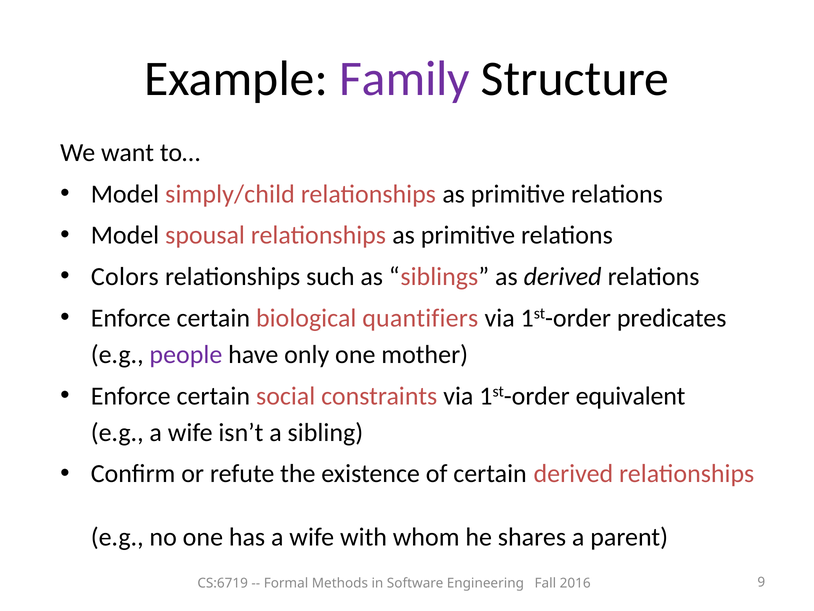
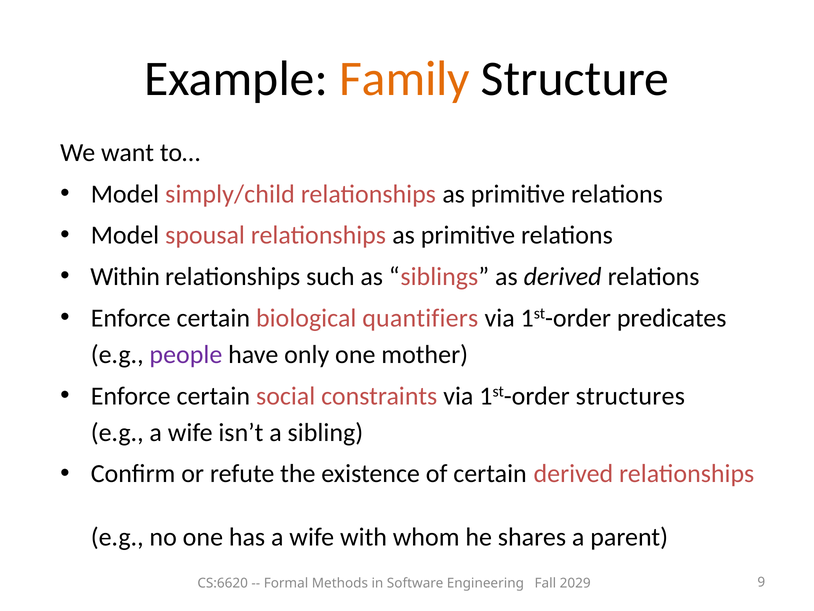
Family colour: purple -> orange
Colors: Colors -> Within
equivalent: equivalent -> structures
CS:6719: CS:6719 -> CS:6620
2016: 2016 -> 2029
